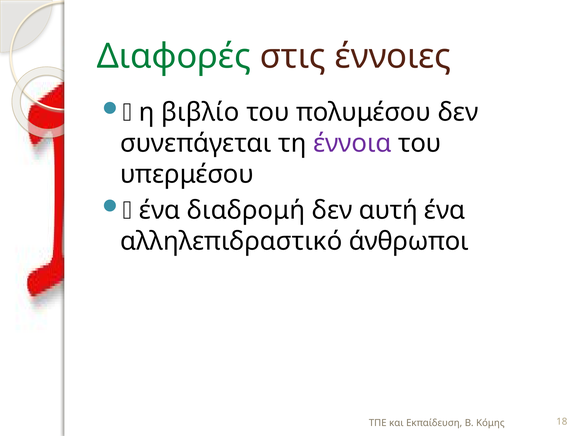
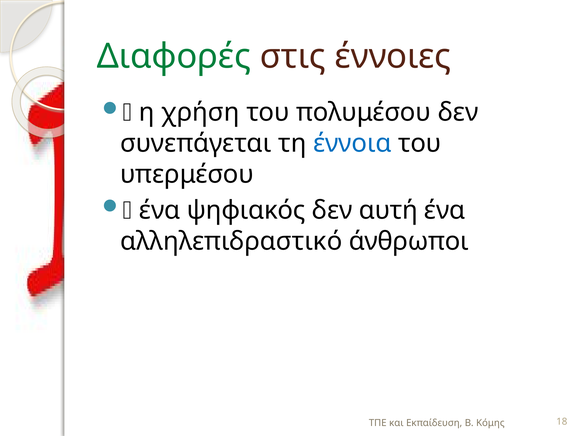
βιβλίο: βιβλίο -> χρήση
έννοια colour: purple -> blue
διαδρομή: διαδρομή -> ψηφιακός
